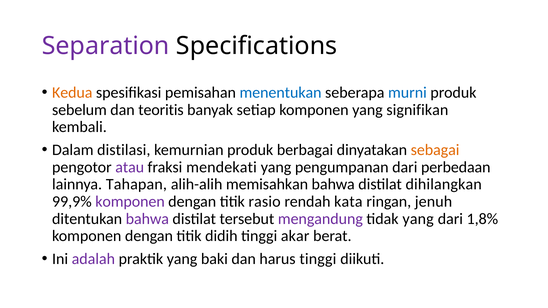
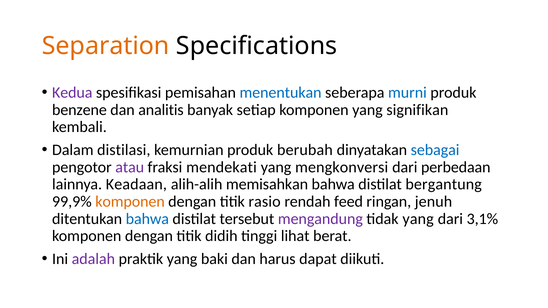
Separation colour: purple -> orange
Kedua colour: orange -> purple
sebelum: sebelum -> benzene
teoritis: teoritis -> analitis
berbagai: berbagai -> berubah
sebagai colour: orange -> blue
pengumpanan: pengumpanan -> mengkonversi
Tahapan: Tahapan -> Keadaan
dihilangkan: dihilangkan -> bergantung
komponen at (130, 202) colour: purple -> orange
kata: kata -> feed
bahwa at (147, 219) colour: purple -> blue
1,8%: 1,8% -> 3,1%
akar: akar -> lihat
harus tinggi: tinggi -> dapat
